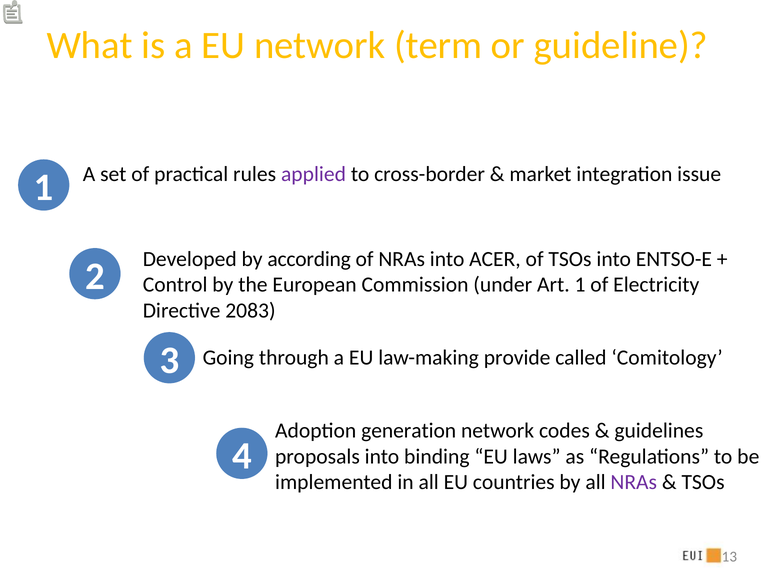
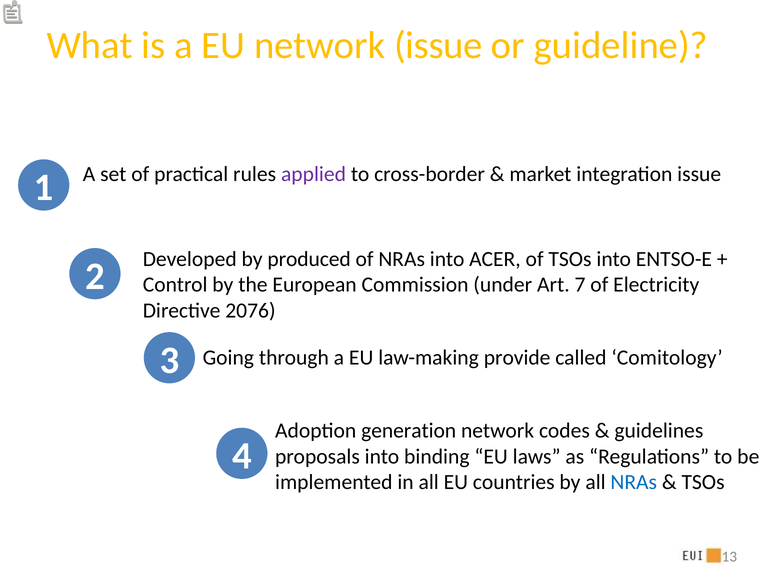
network term: term -> issue
according: according -> produced
Art 1: 1 -> 7
2083: 2083 -> 2076
NRAs at (634, 482) colour: purple -> blue
